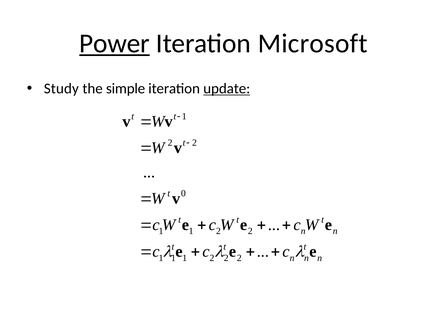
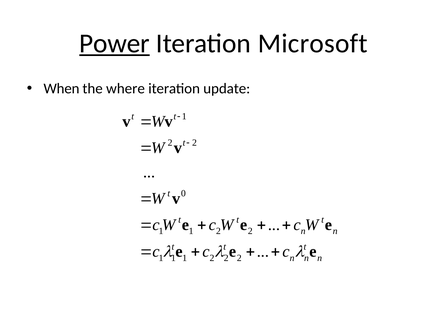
Study: Study -> When
simple: simple -> where
update underline: present -> none
